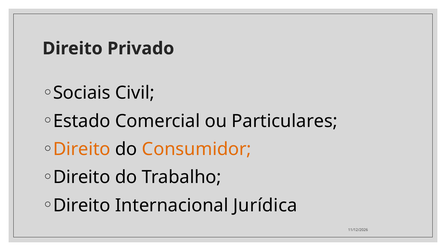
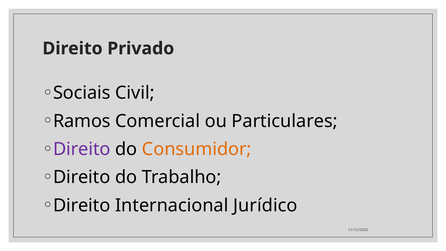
Estado: Estado -> Ramos
Direito at (82, 149) colour: orange -> purple
Jurídica: Jurídica -> Jurídico
